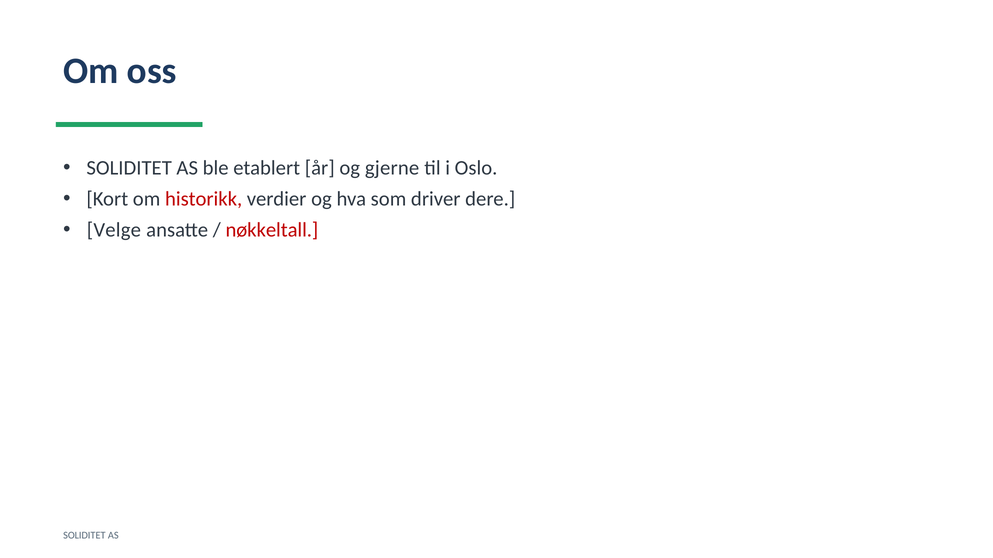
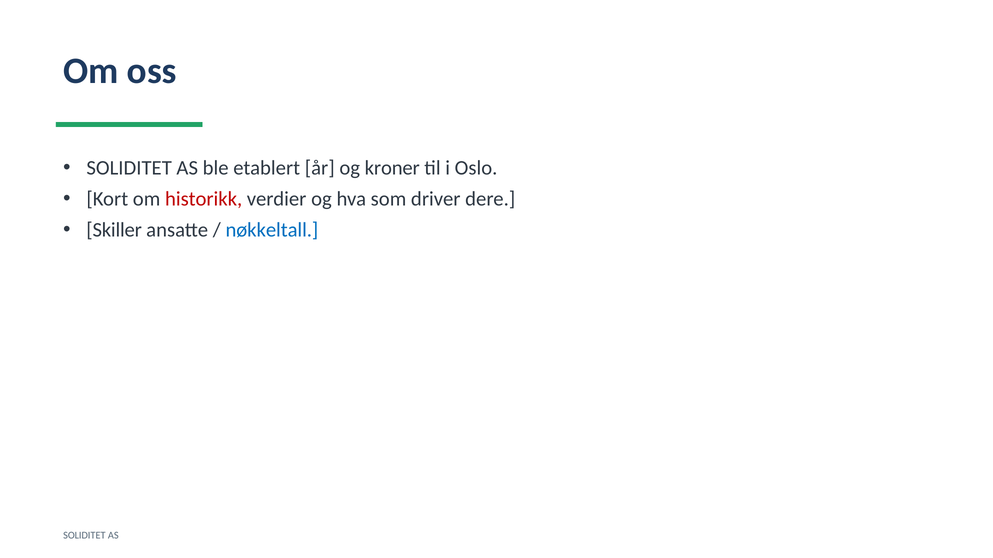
gjerne: gjerne -> kroner
Velge: Velge -> Skiller
nøkkeltall colour: red -> blue
